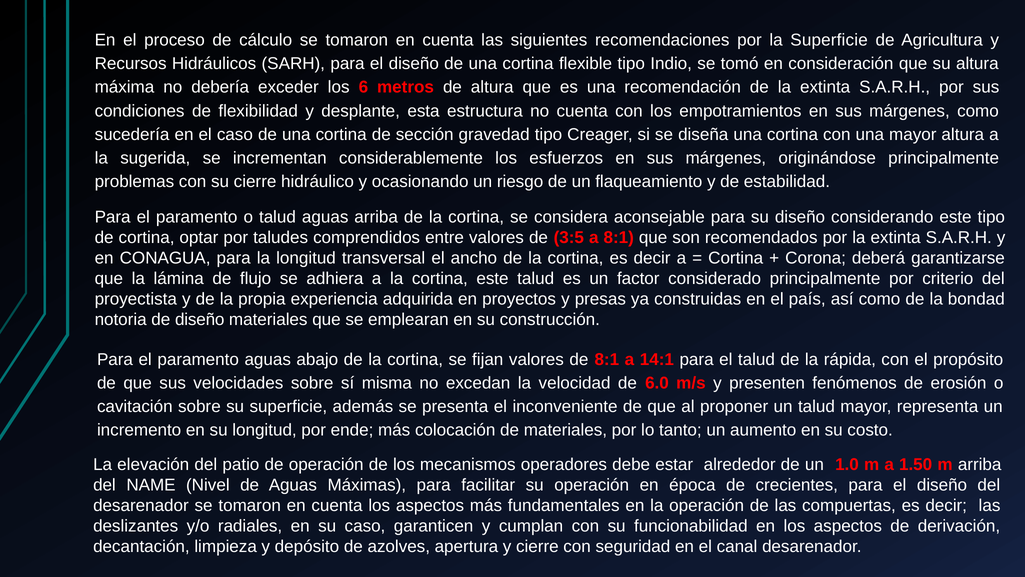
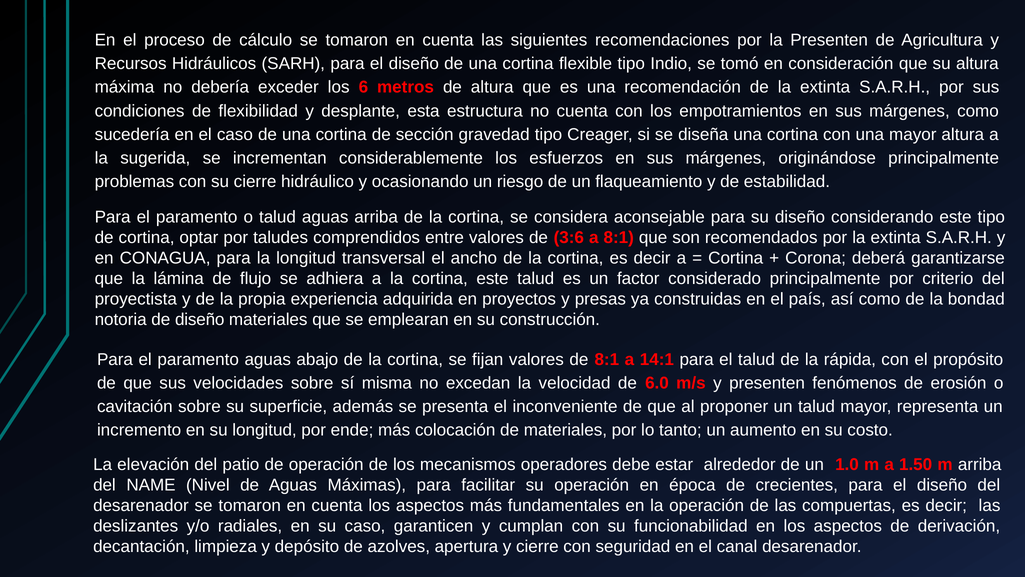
la Superficie: Superficie -> Presenten
3:5: 3:5 -> 3:6
